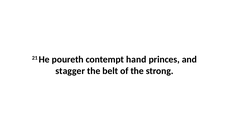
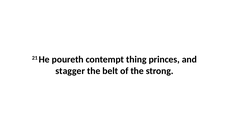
hand: hand -> thing
